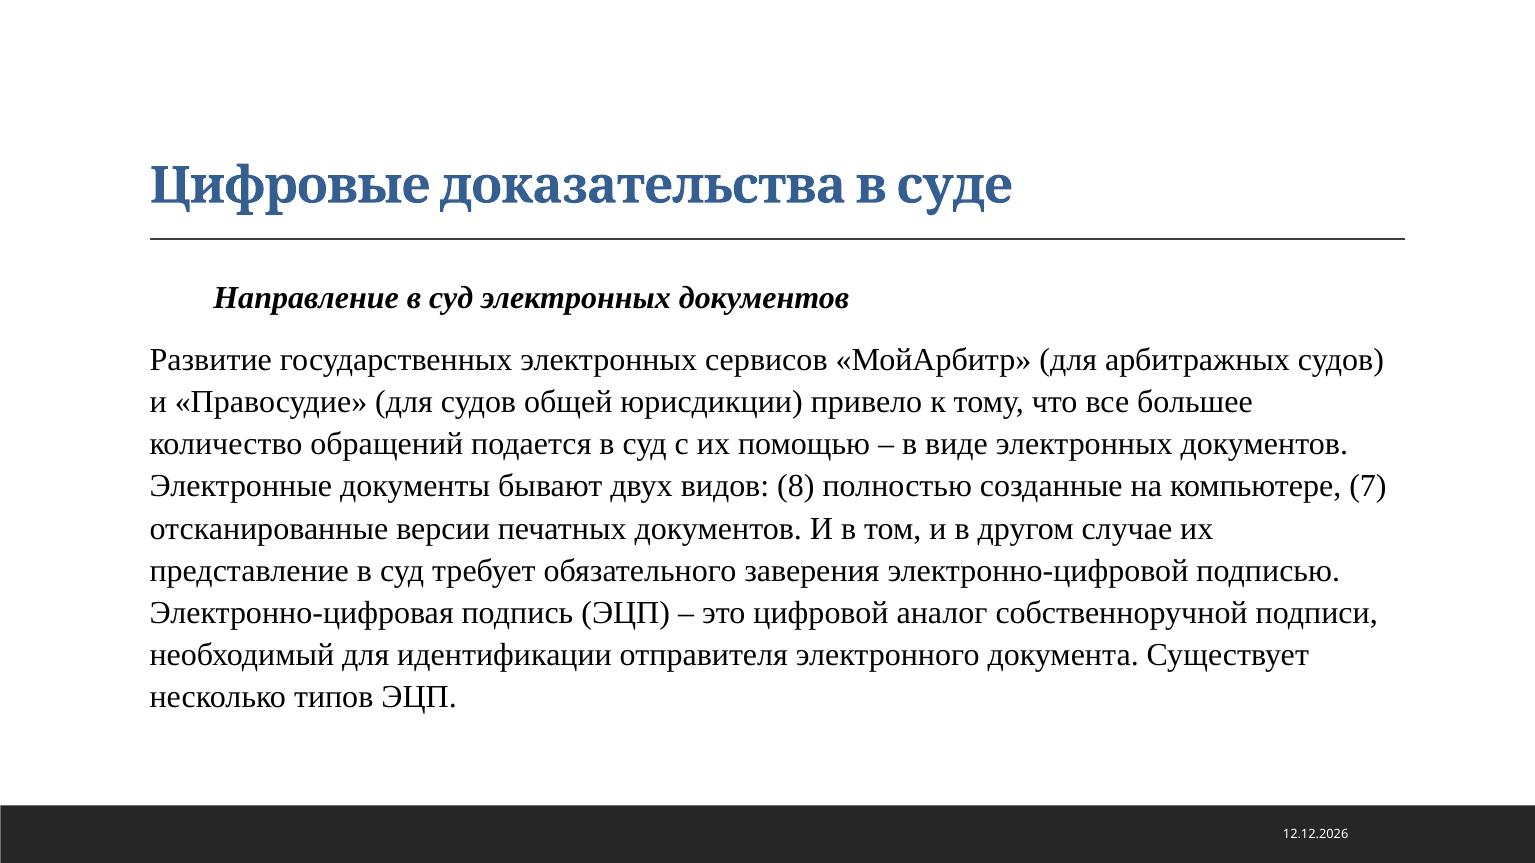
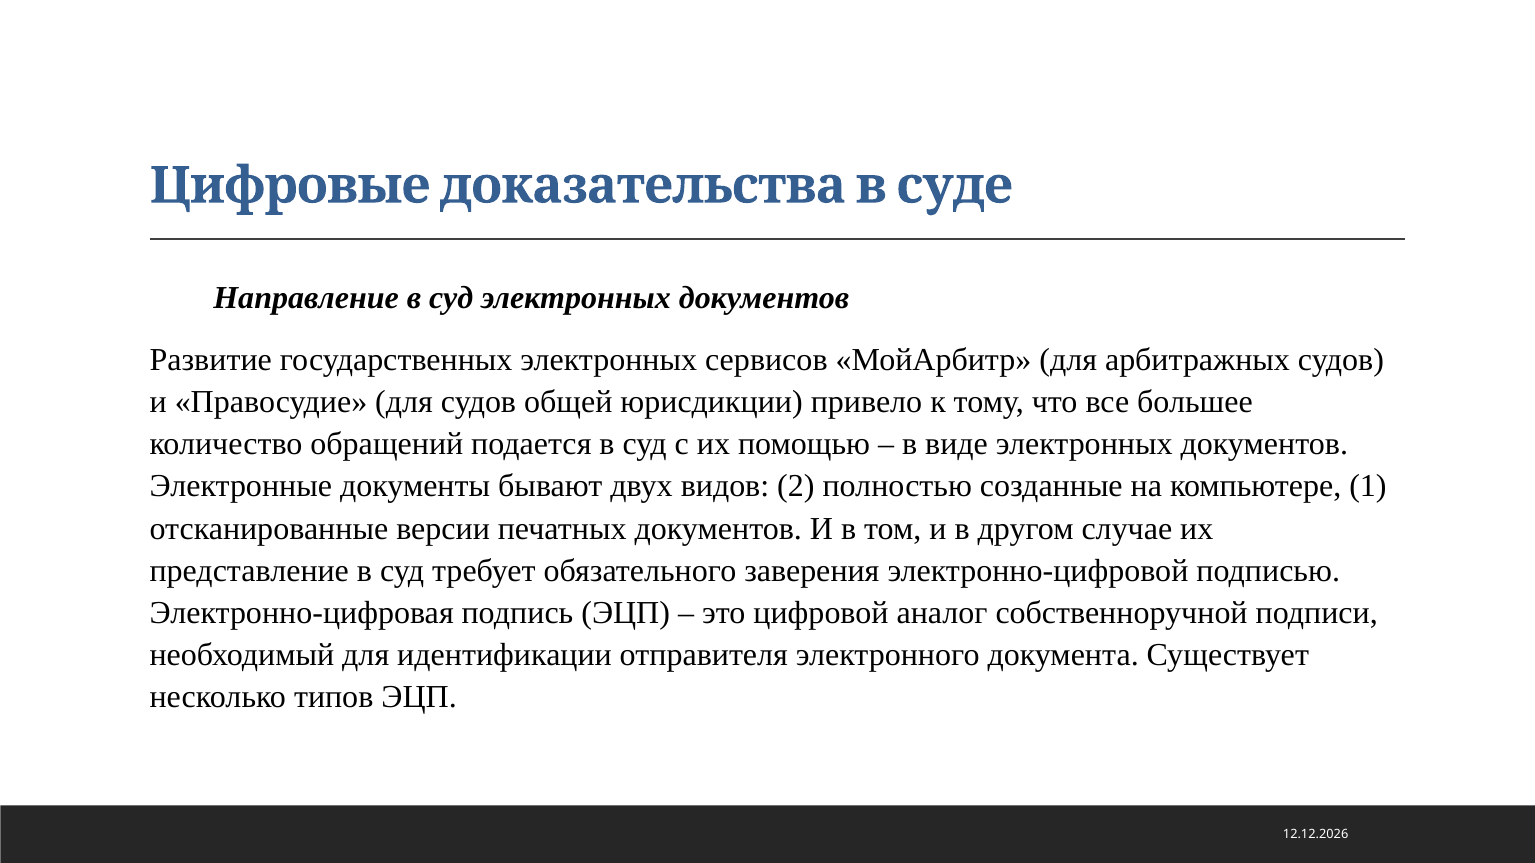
8: 8 -> 2
7: 7 -> 1
